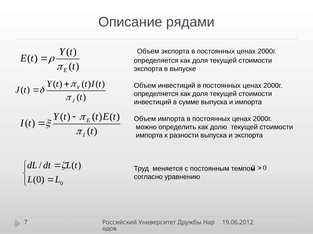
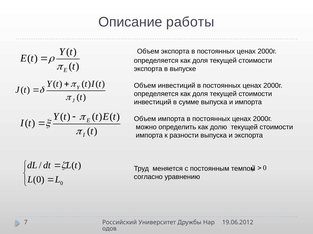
рядами: рядами -> работы
